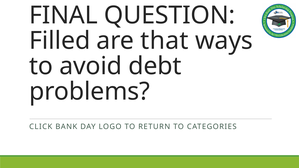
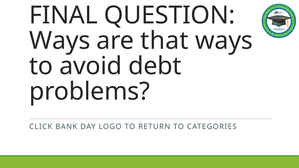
Filled at (60, 41): Filled -> Ways
